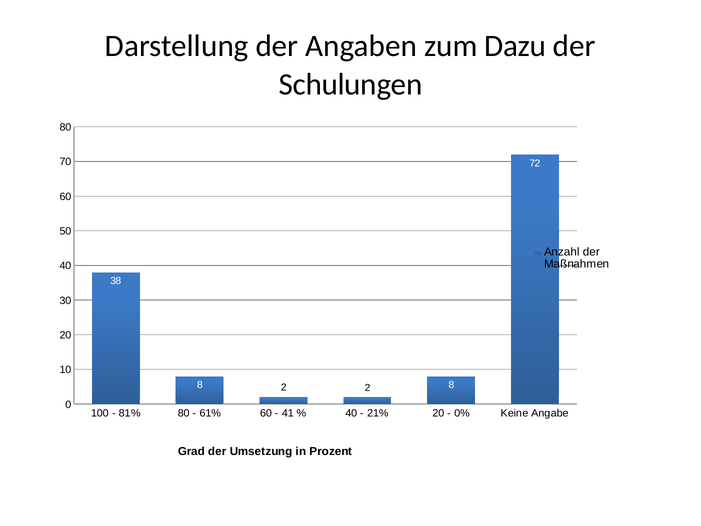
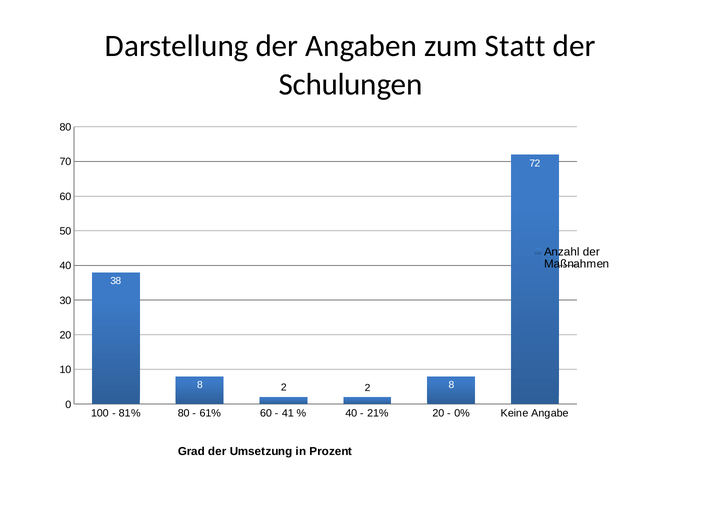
Dazu: Dazu -> Statt
